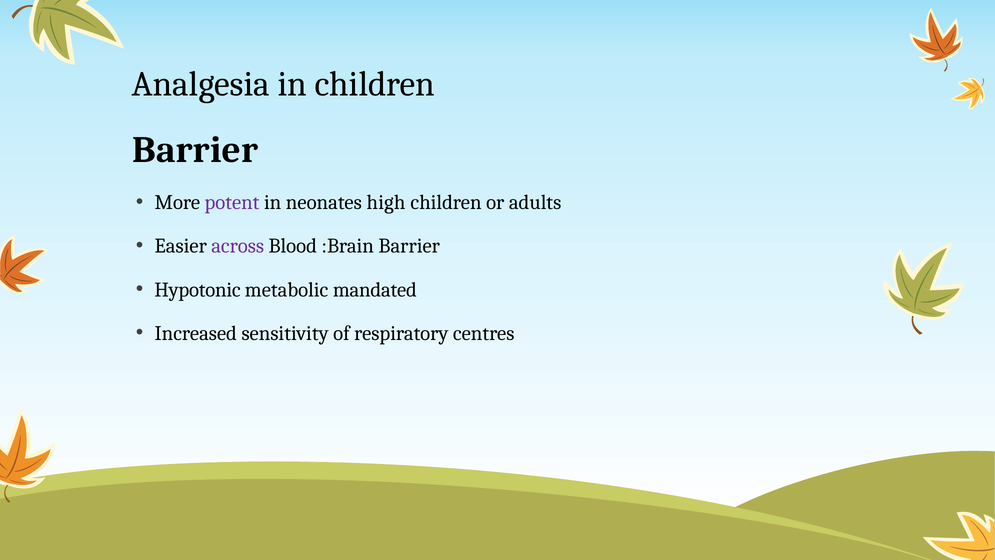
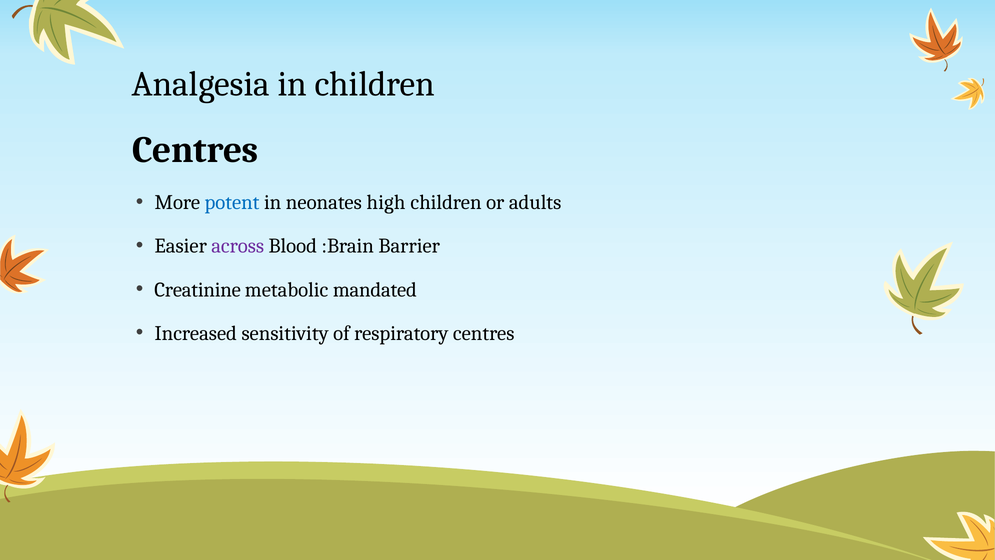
Barrier at (195, 150): Barrier -> Centres
potent colour: purple -> blue
Hypotonic: Hypotonic -> Creatinine
